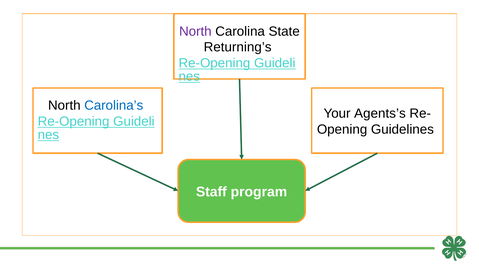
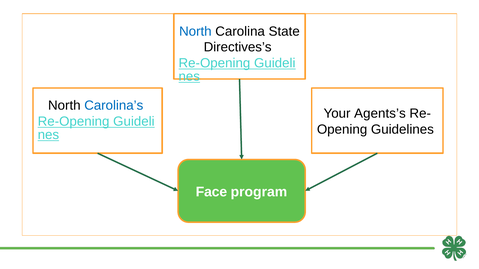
North at (195, 31) colour: purple -> blue
Returning’s: Returning’s -> Directives’s
Staff: Staff -> Face
